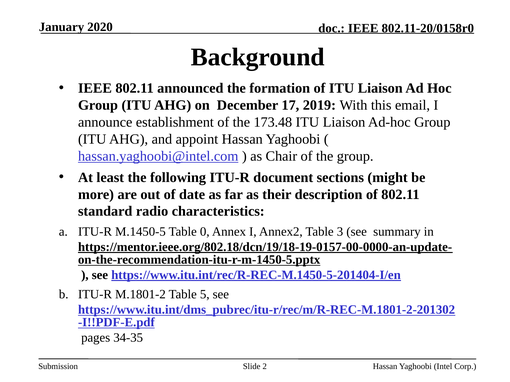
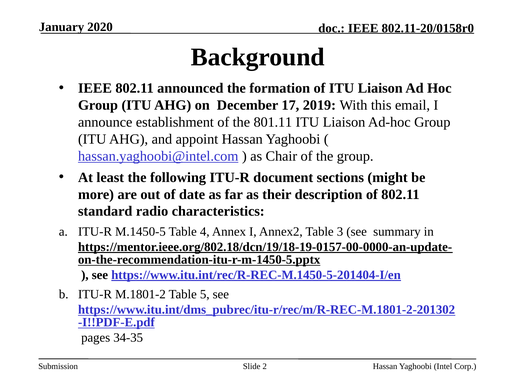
173.48: 173.48 -> 801.11
0: 0 -> 4
